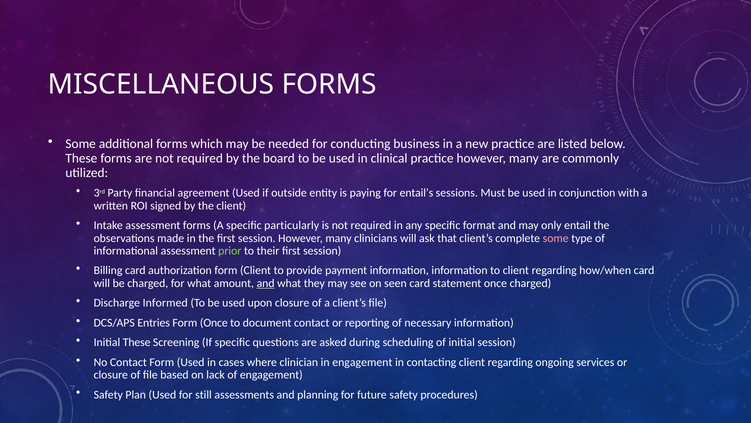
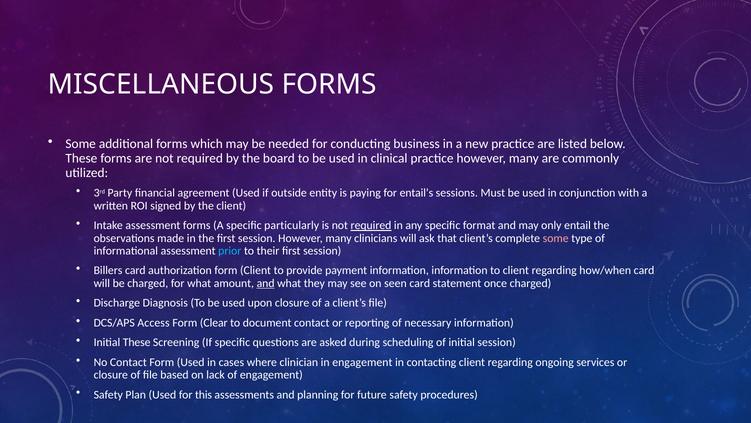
required at (371, 225) underline: none -> present
prior colour: light green -> light blue
Billing: Billing -> Billers
Informed: Informed -> Diagnosis
Entries: Entries -> Access
Form Once: Once -> Clear
still: still -> this
